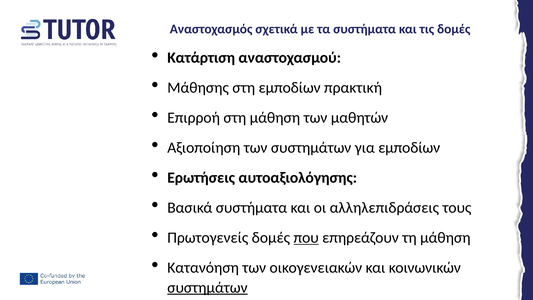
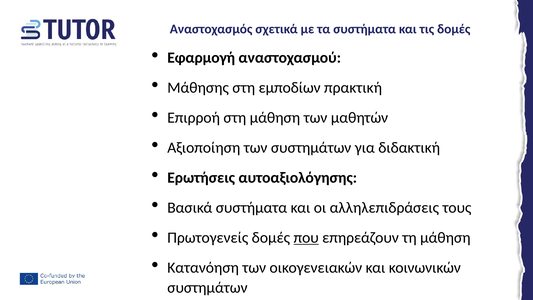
Κατάρτιση: Κατάρτιση -> Εφαρμογή
για εμποδίων: εμποδίων -> διδακτική
συστημάτων at (207, 287) underline: present -> none
